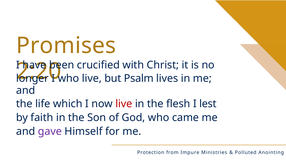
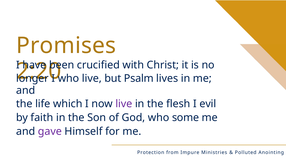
live at (124, 104) colour: red -> purple
lest: lest -> evil
came: came -> some
